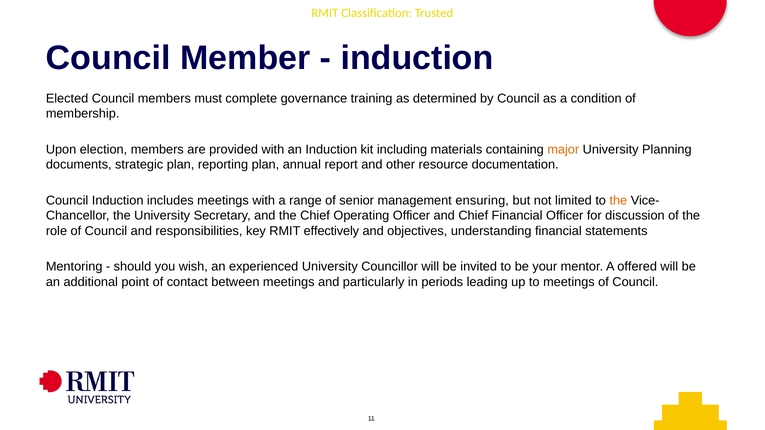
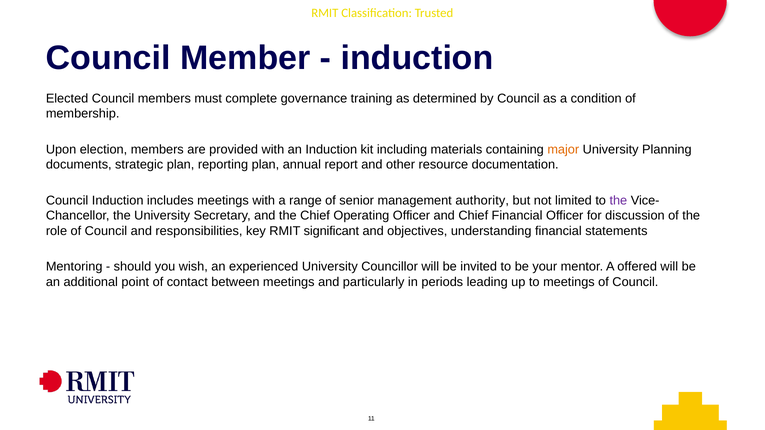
ensuring: ensuring -> authority
the at (618, 200) colour: orange -> purple
effectively: effectively -> significant
